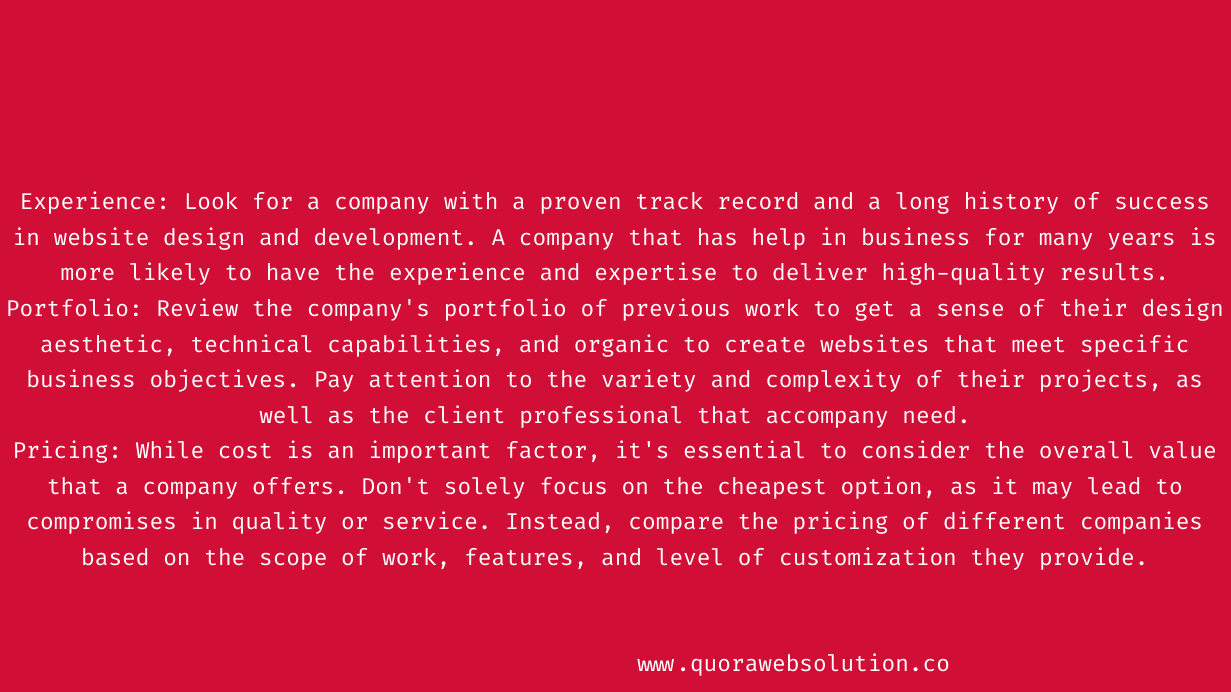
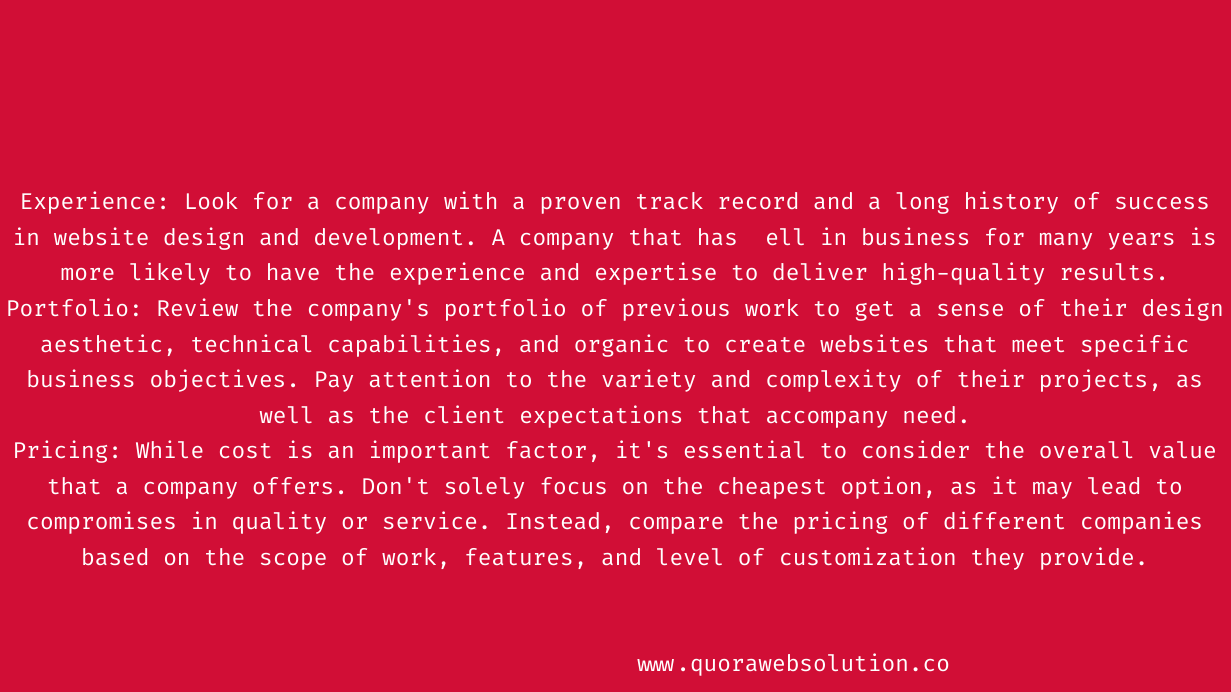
has help: help -> well
professional: professional -> expectations
